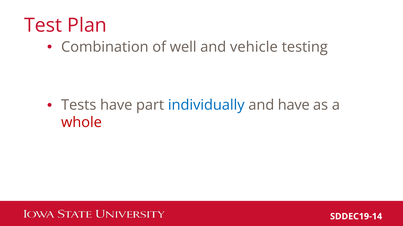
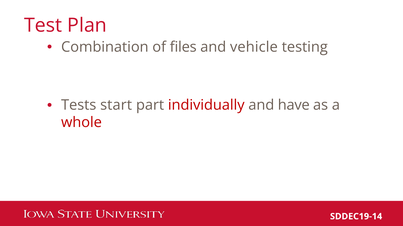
well: well -> files
Tests have: have -> start
individually colour: blue -> red
